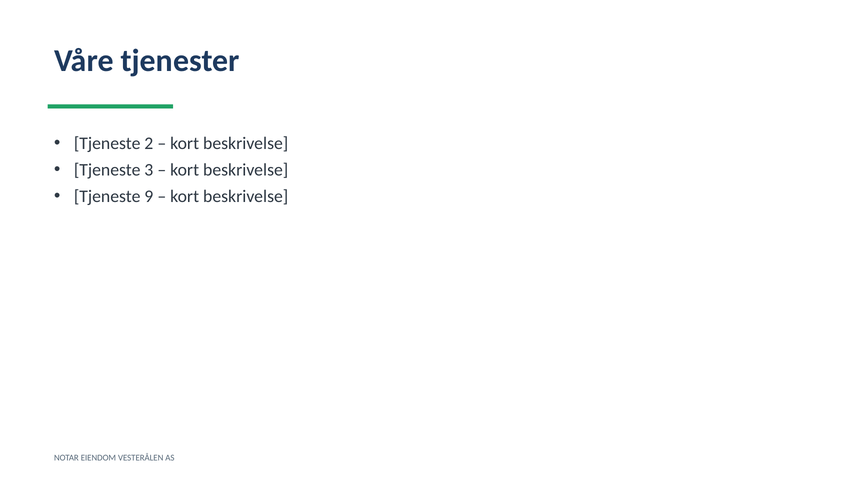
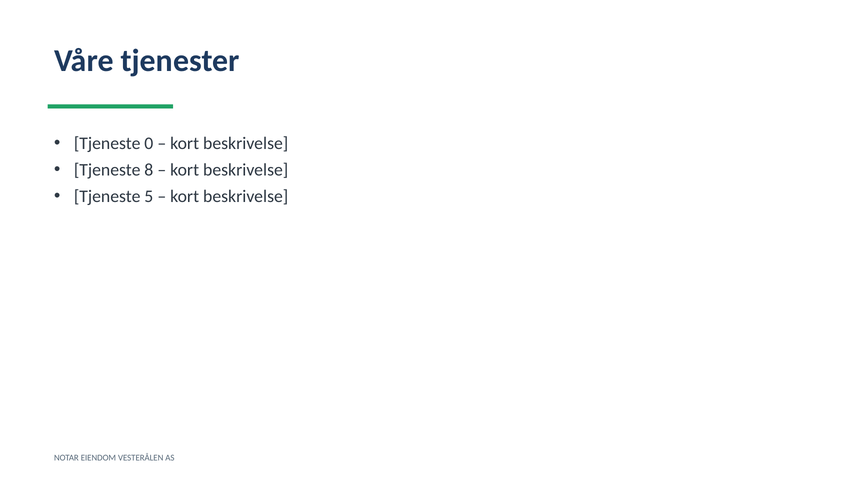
2: 2 -> 0
3: 3 -> 8
9: 9 -> 5
